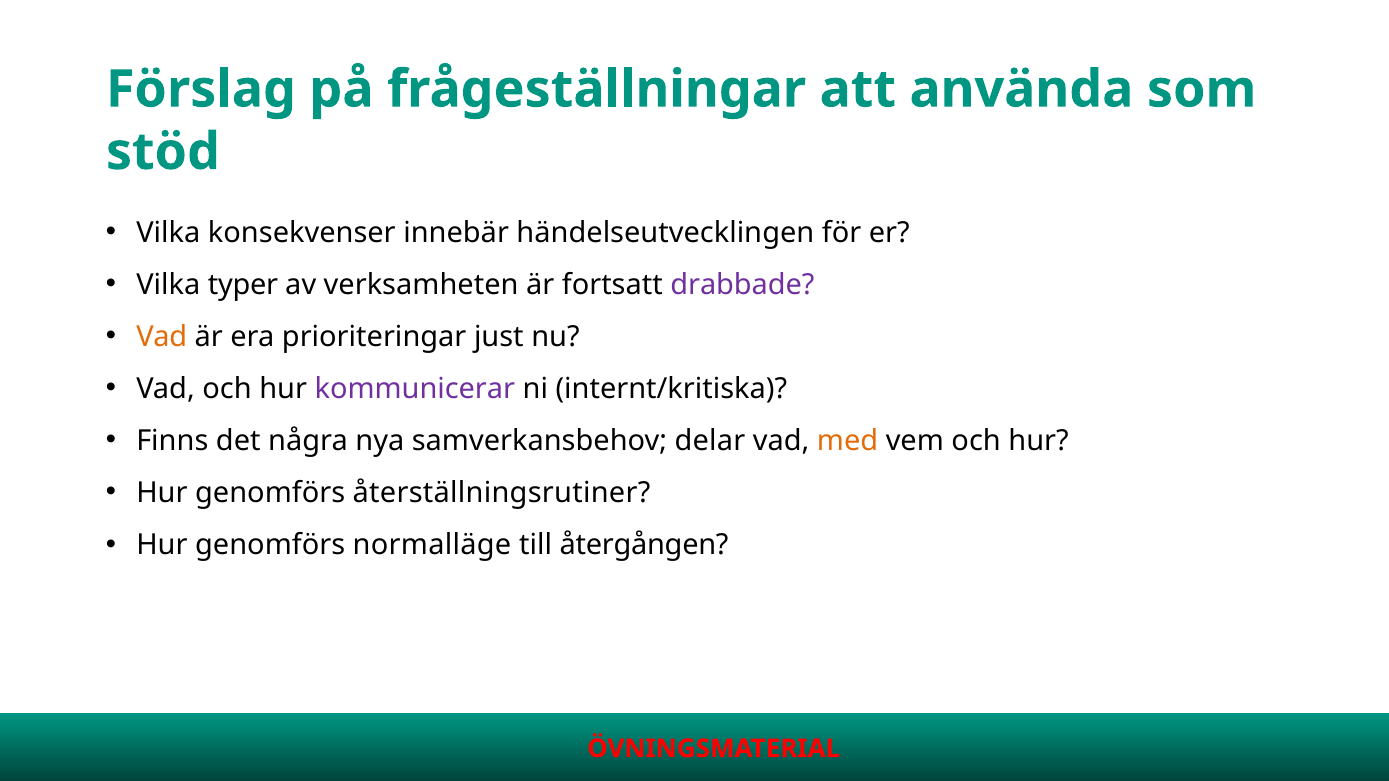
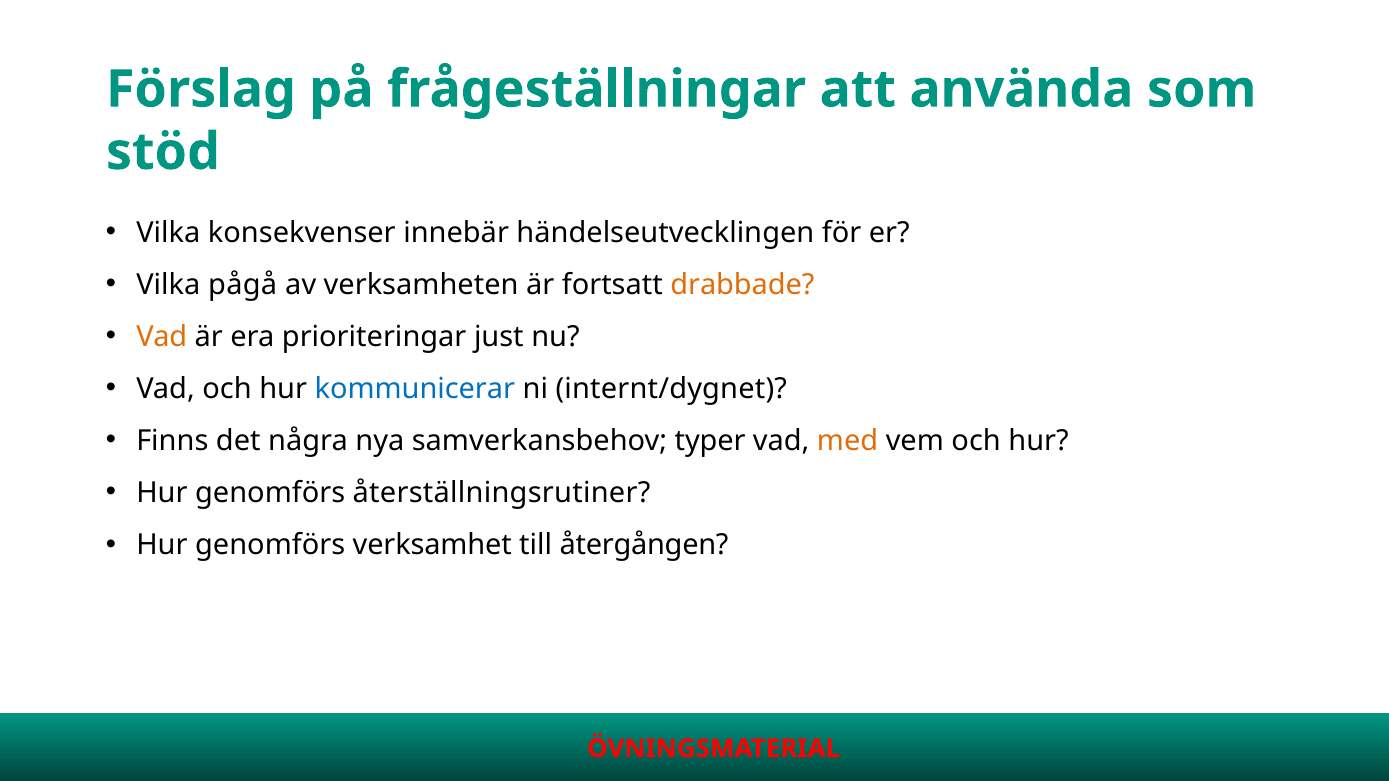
typer: typer -> pågå
drabbade colour: purple -> orange
kommunicerar colour: purple -> blue
internt/kritiska: internt/kritiska -> internt/dygnet
delar: delar -> typer
normalläge: normalläge -> verksamhet
